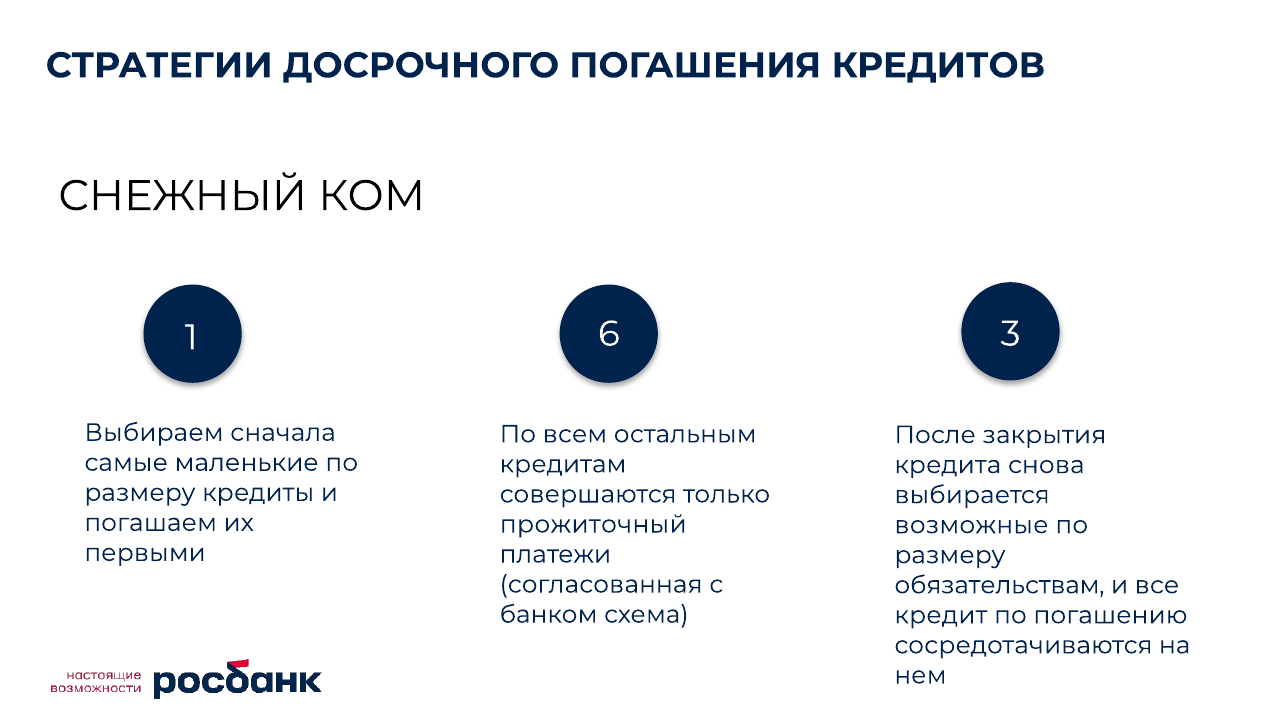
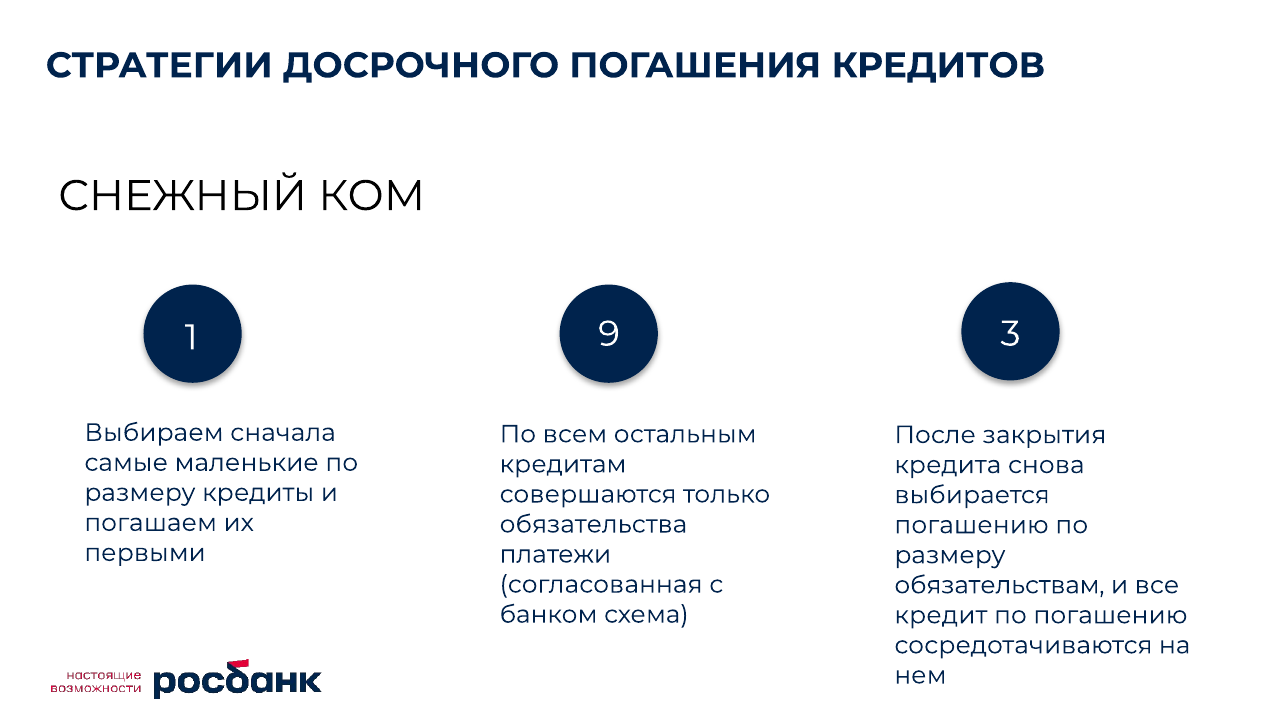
6: 6 -> 9
прожиточный: прожиточный -> обязательства
возможные at (971, 525): возможные -> погашению
